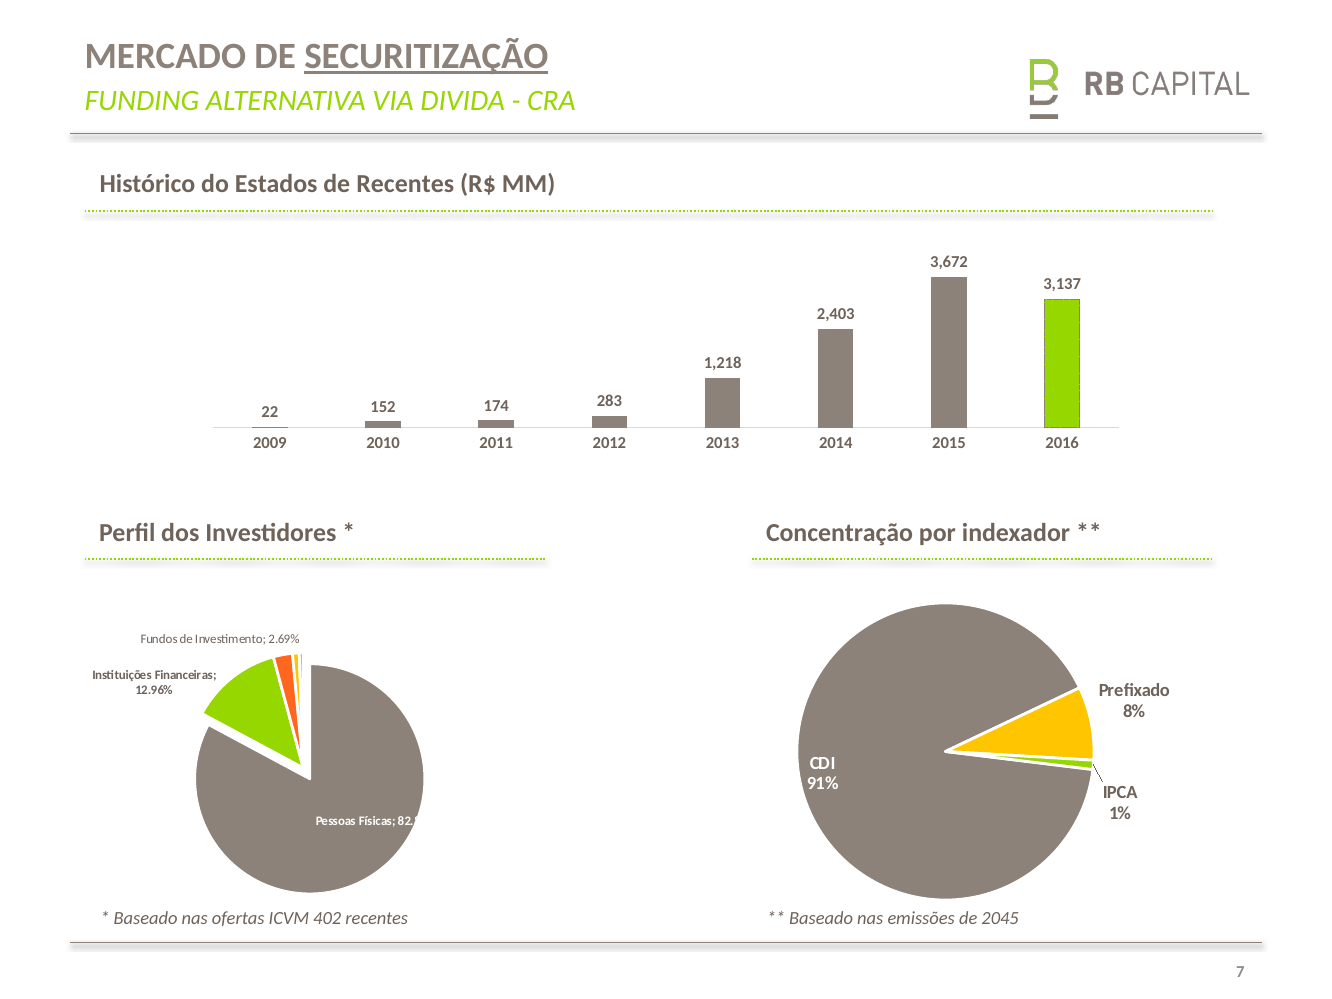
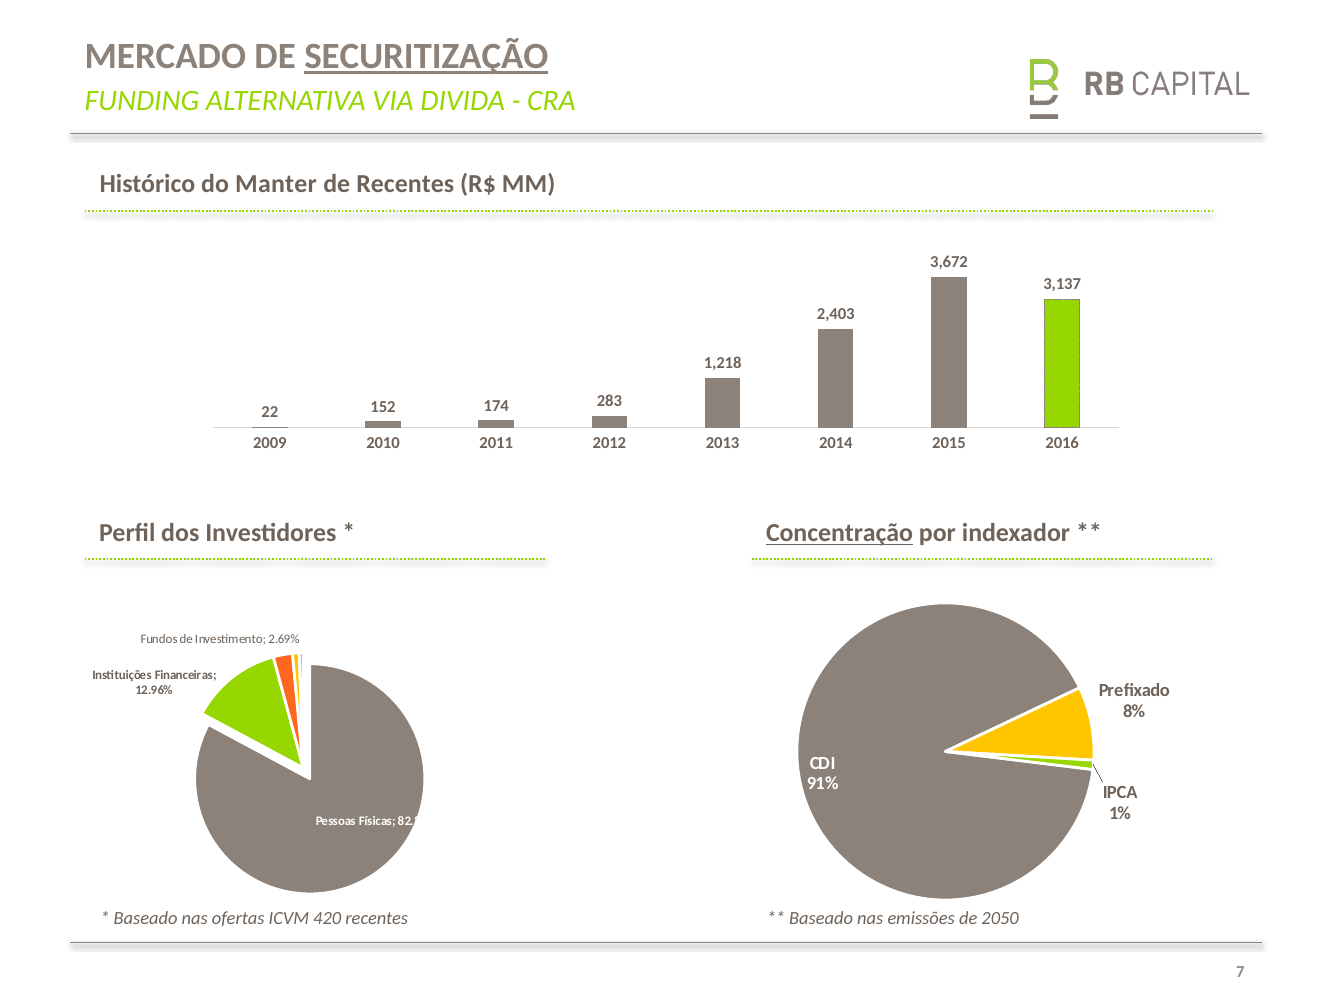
Estados: Estados -> Manter
Concentração underline: none -> present
402: 402 -> 420
2045: 2045 -> 2050
